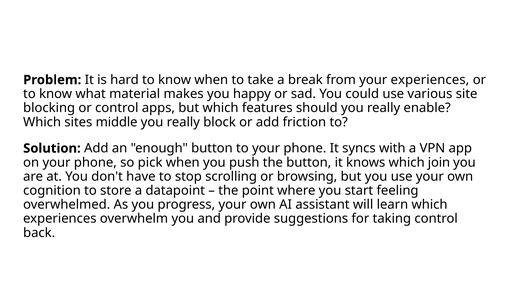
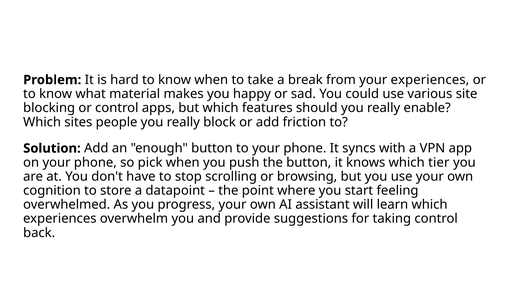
middle: middle -> people
join: join -> tier
